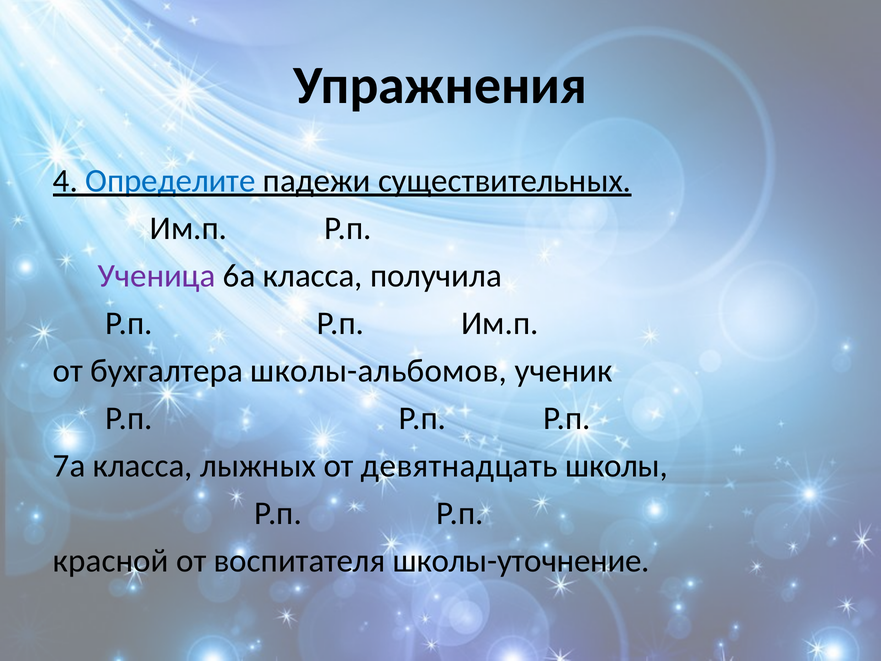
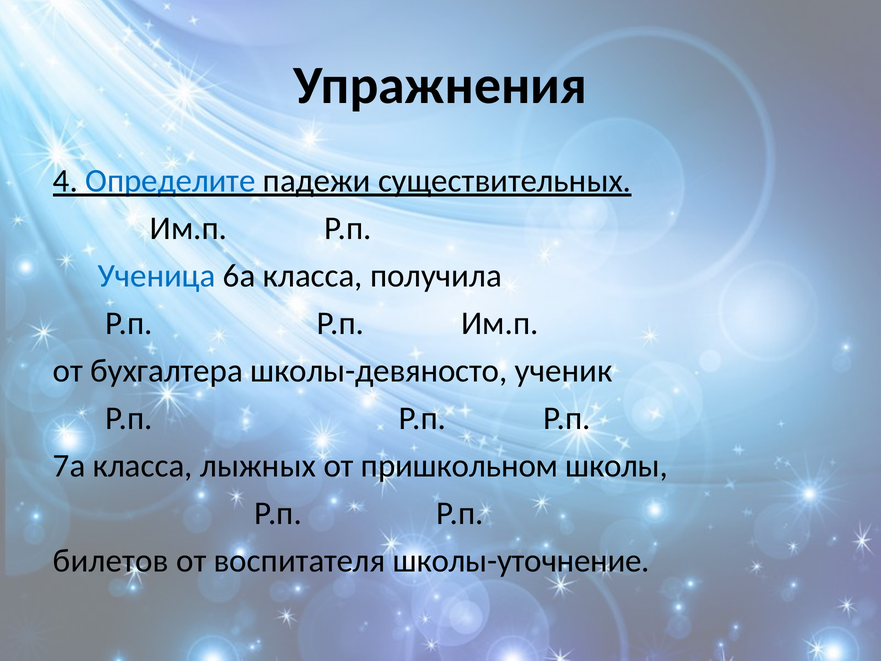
Ученица colour: purple -> blue
школы-альбомов: школы-альбомов -> школы-девяносто
девятнадцать: девятнадцать -> пришкольном
красной: красной -> билетов
